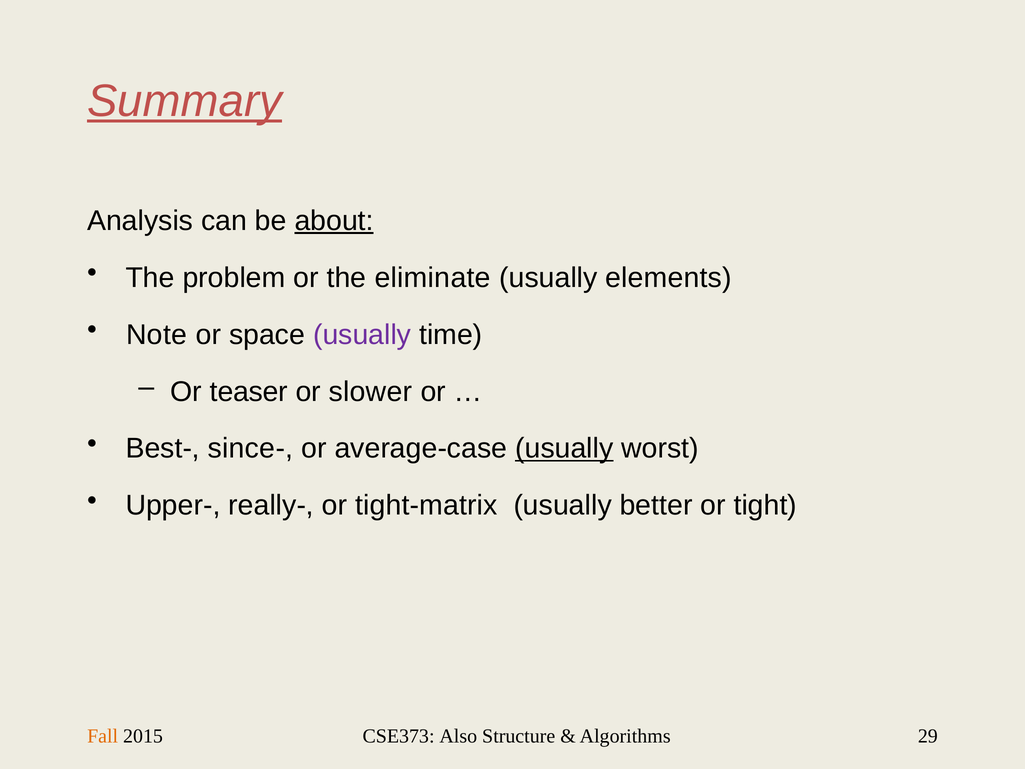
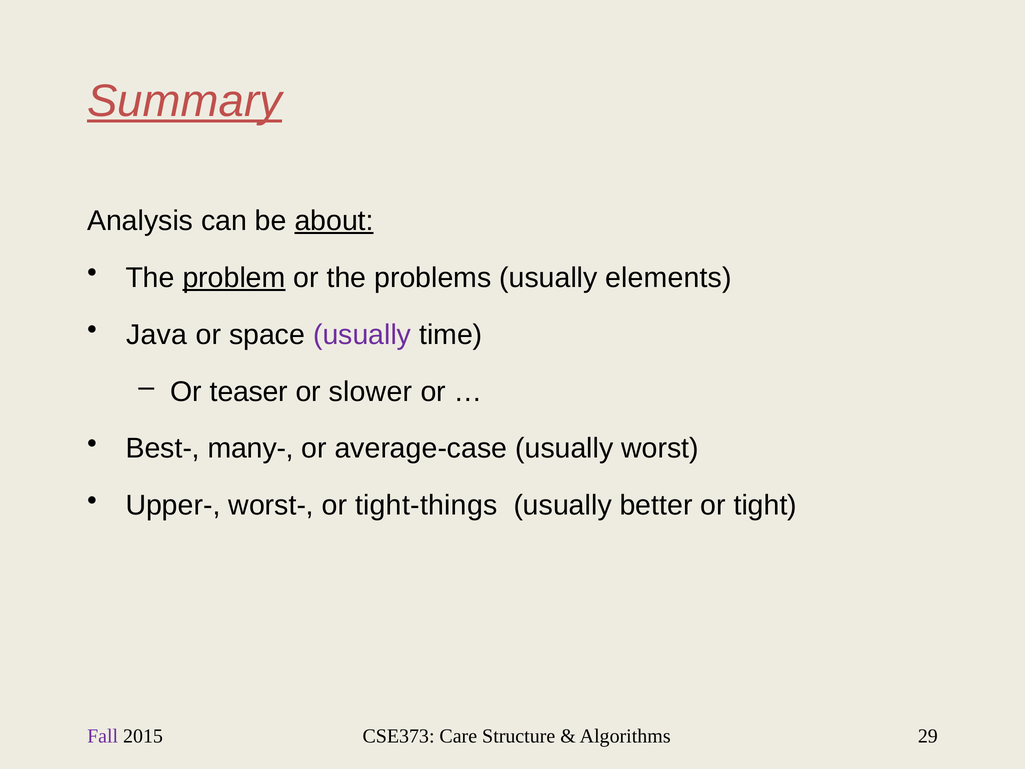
problem underline: none -> present
eliminate: eliminate -> problems
Note: Note -> Java
since-: since- -> many-
usually at (564, 448) underline: present -> none
really-: really- -> worst-
tight-matrix: tight-matrix -> tight-things
Fall colour: orange -> purple
Also: Also -> Care
